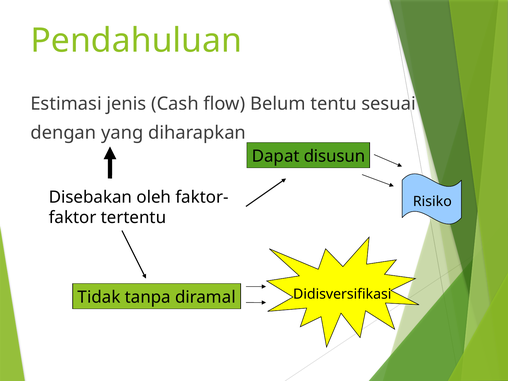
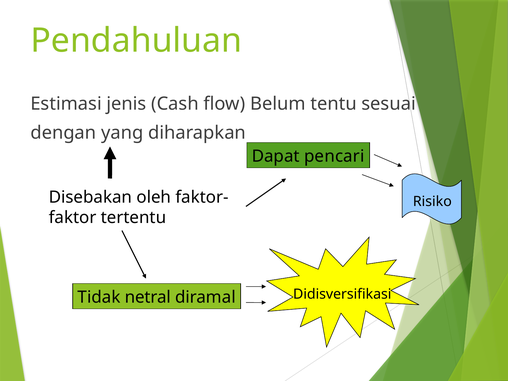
disusun: disusun -> pencari
tanpa: tanpa -> netral
